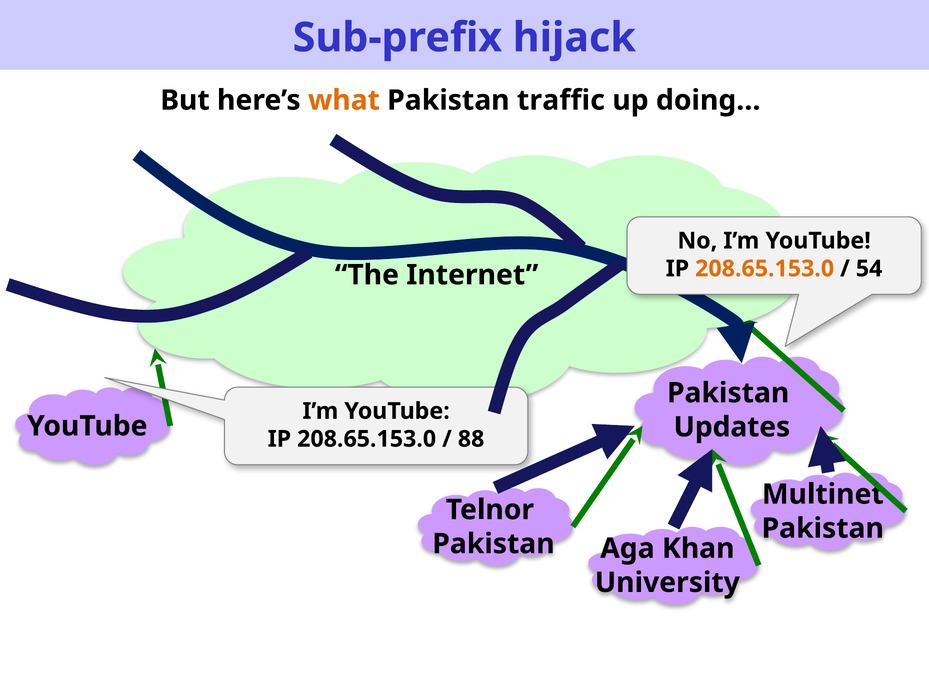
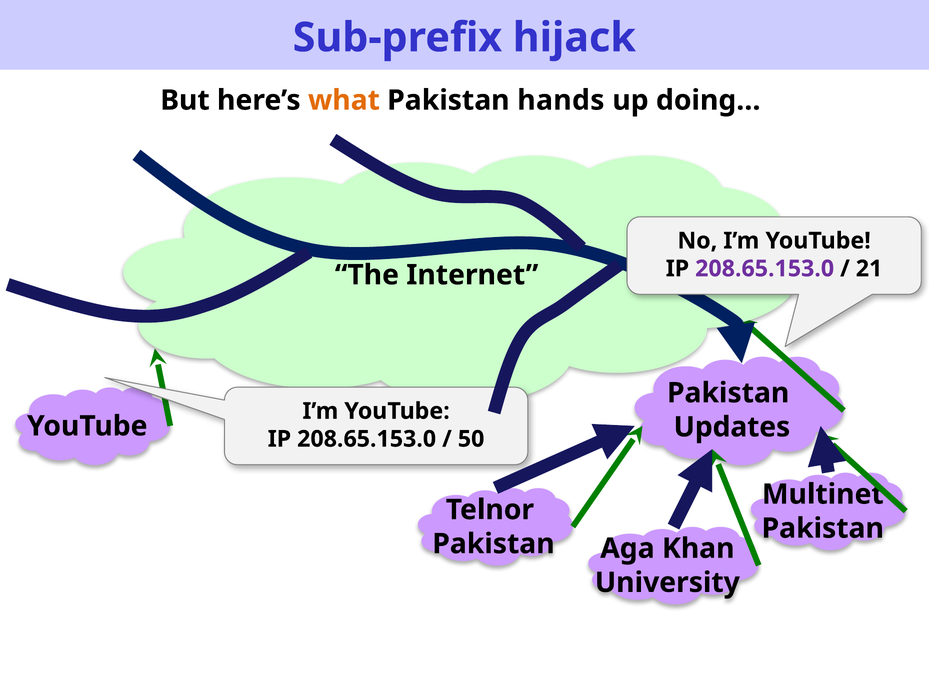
traffic: traffic -> hands
208.65.153.0 at (765, 269) colour: orange -> purple
54: 54 -> 21
88: 88 -> 50
